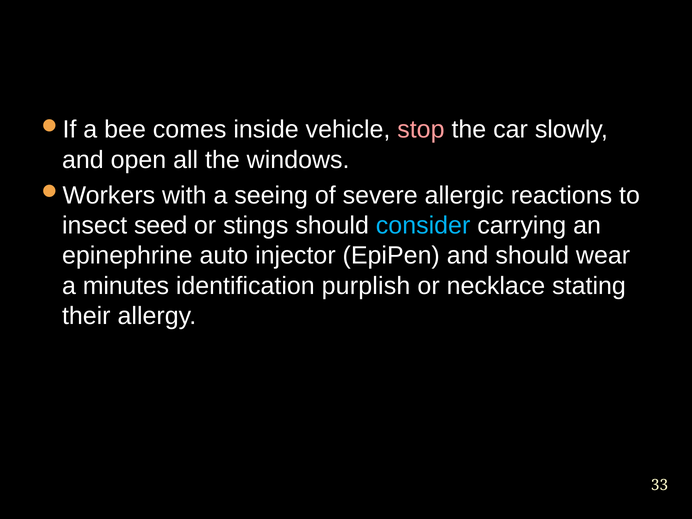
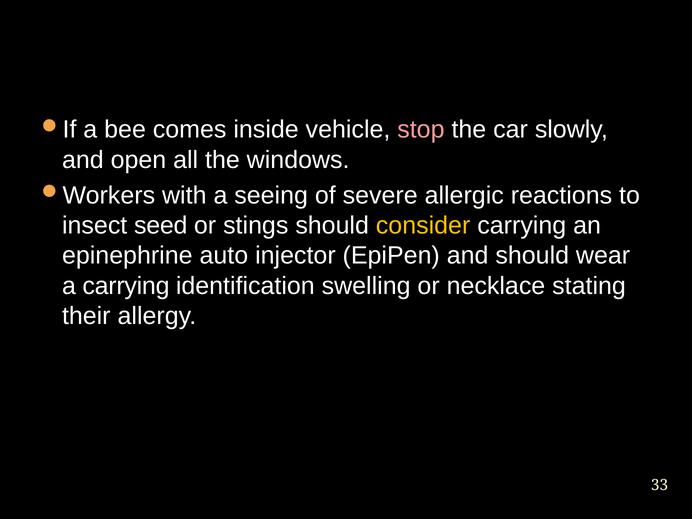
consider colour: light blue -> yellow
a minutes: minutes -> carrying
purplish: purplish -> swelling
